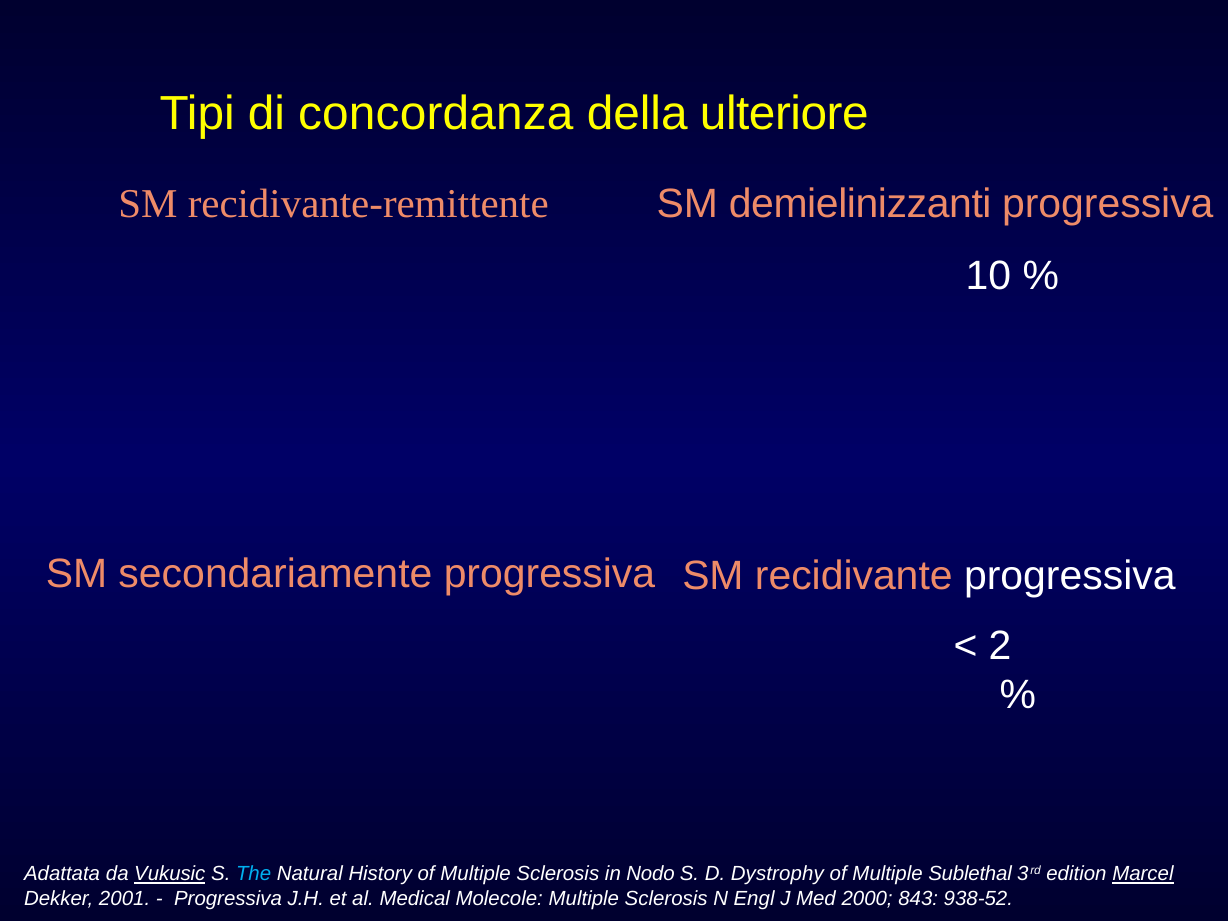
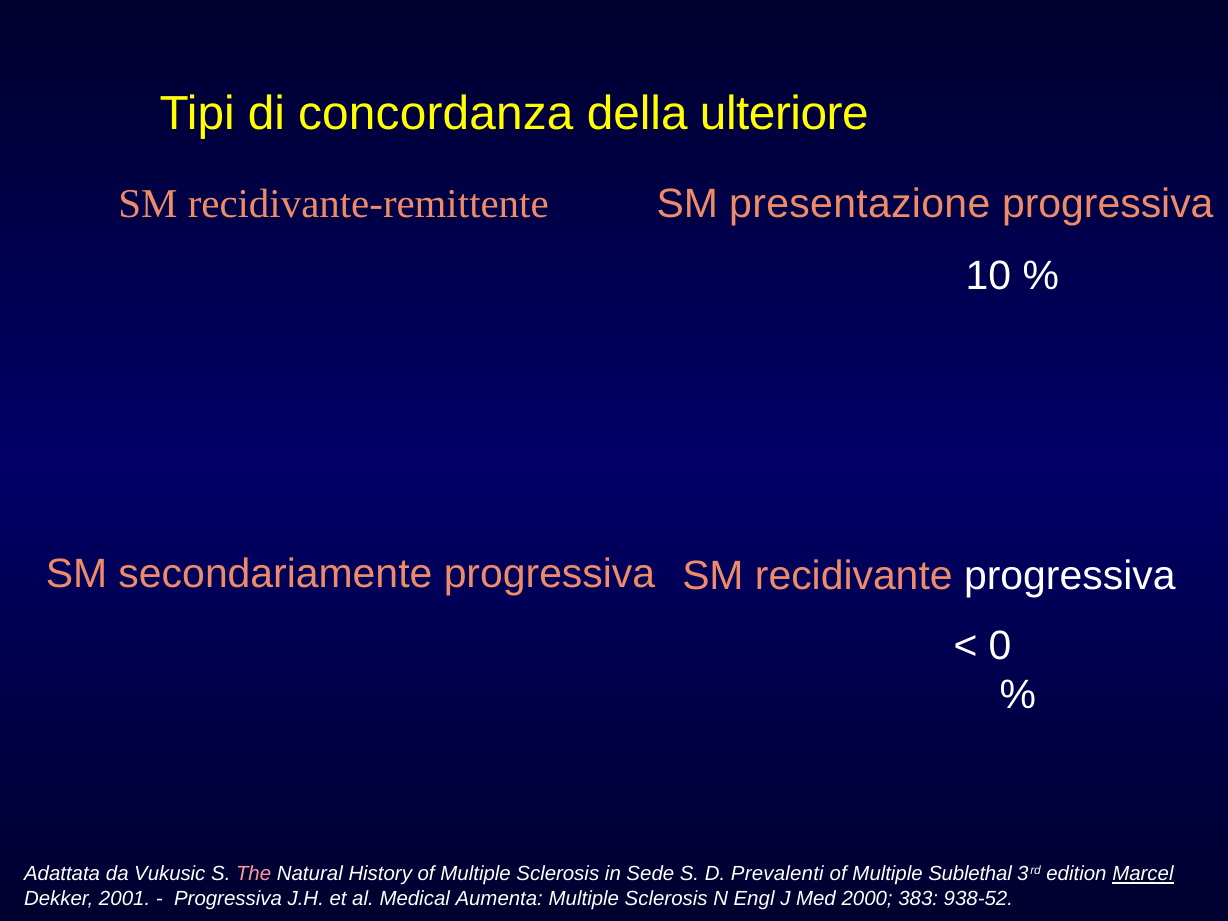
demielinizzanti: demielinizzanti -> presentazione
2: 2 -> 0
Vukusic underline: present -> none
The colour: light blue -> pink
Nodo: Nodo -> Sede
Dystrophy: Dystrophy -> Prevalenti
Molecole: Molecole -> Aumenta
843: 843 -> 383
